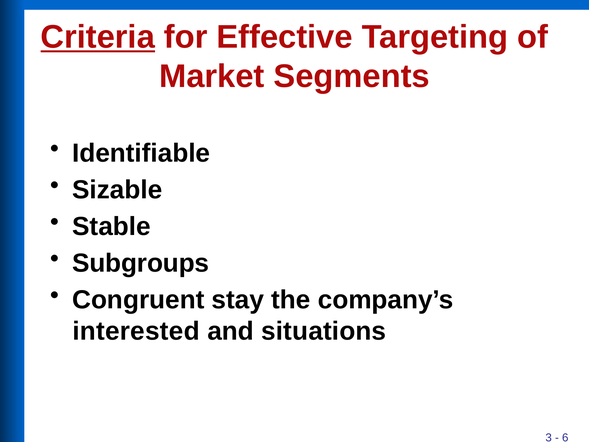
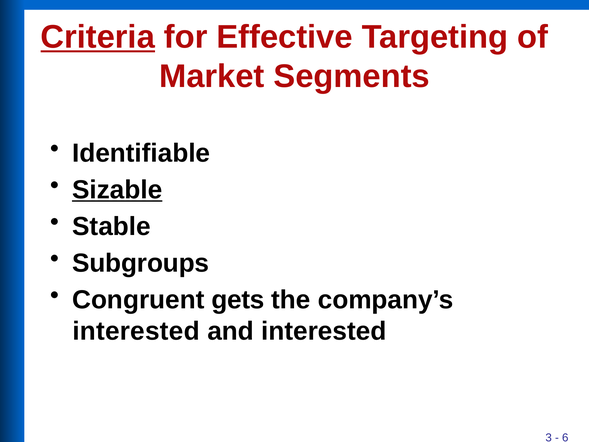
Sizable underline: none -> present
stay: stay -> gets
and situations: situations -> interested
